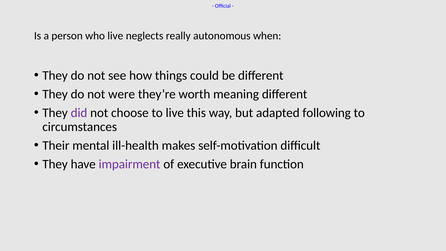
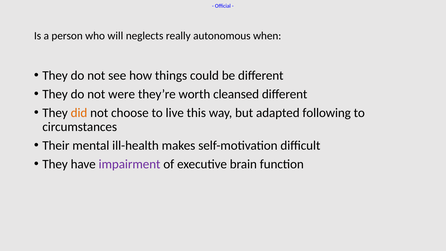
who live: live -> will
meaning: meaning -> cleansed
did colour: purple -> orange
